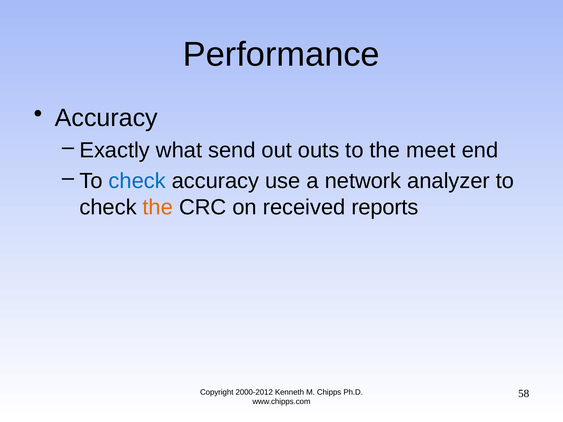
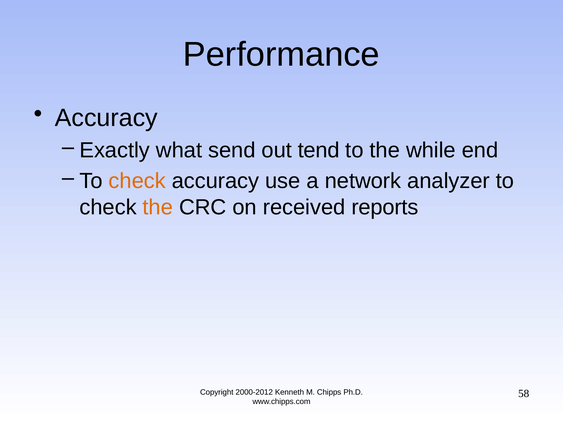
outs: outs -> tend
meet: meet -> while
check at (137, 181) colour: blue -> orange
